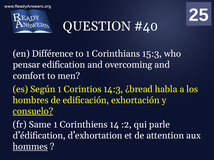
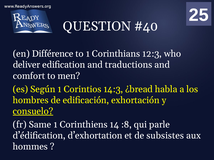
15:3: 15:3 -> 12:3
pensar: pensar -> deliver
overcoming: overcoming -> traductions
:2: :2 -> :8
attention: attention -> subsistes
hommes underline: present -> none
